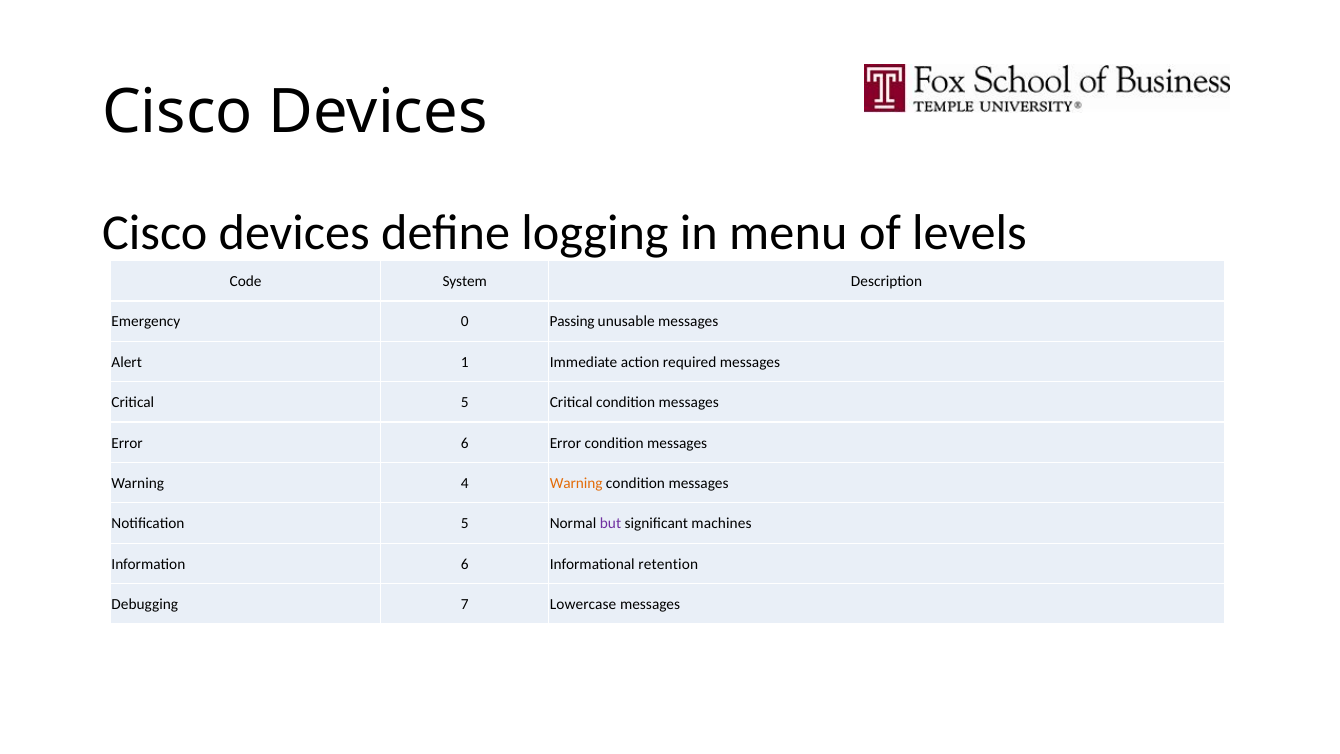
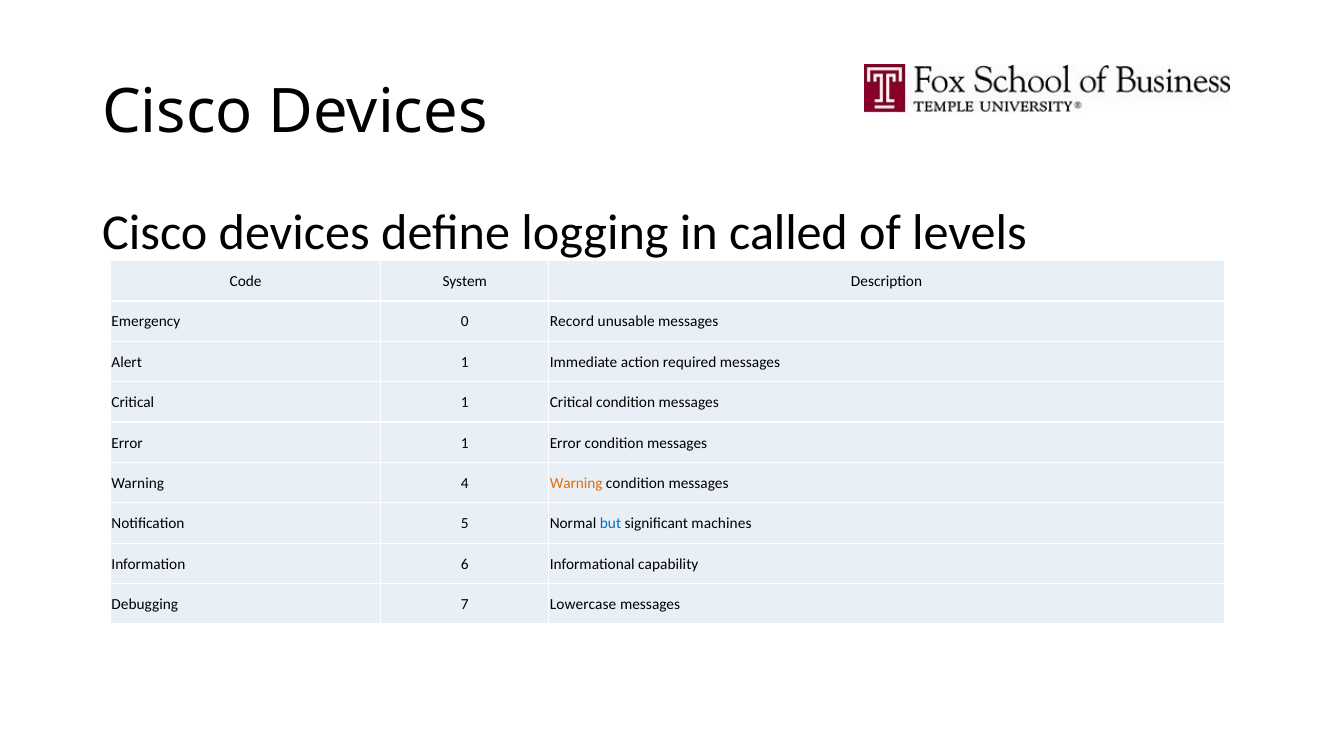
menu: menu -> called
Passing: Passing -> Record
Critical 5: 5 -> 1
Error 6: 6 -> 1
but colour: purple -> blue
retention: retention -> capability
